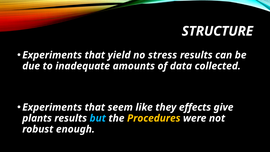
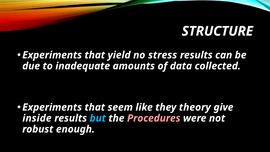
effects: effects -> theory
plants: plants -> inside
Procedures colour: yellow -> pink
